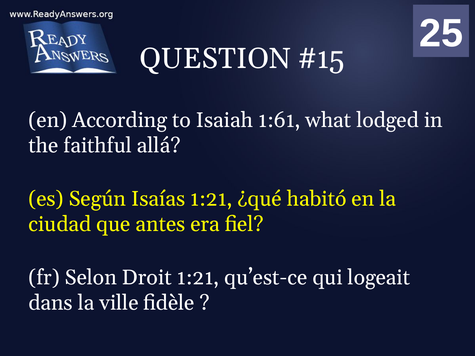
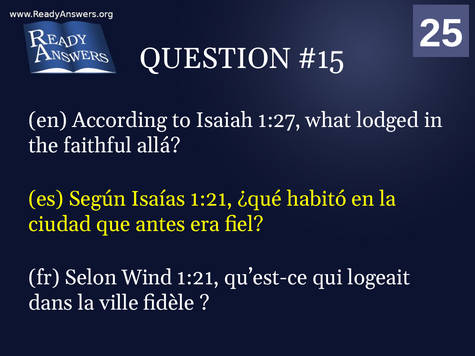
1:61: 1:61 -> 1:27
Droit: Droit -> Wind
